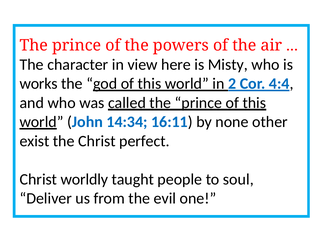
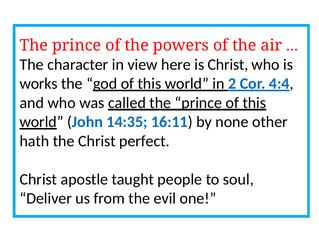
is Misty: Misty -> Christ
14:34: 14:34 -> 14:35
exist: exist -> hath
worldly: worldly -> apostle
